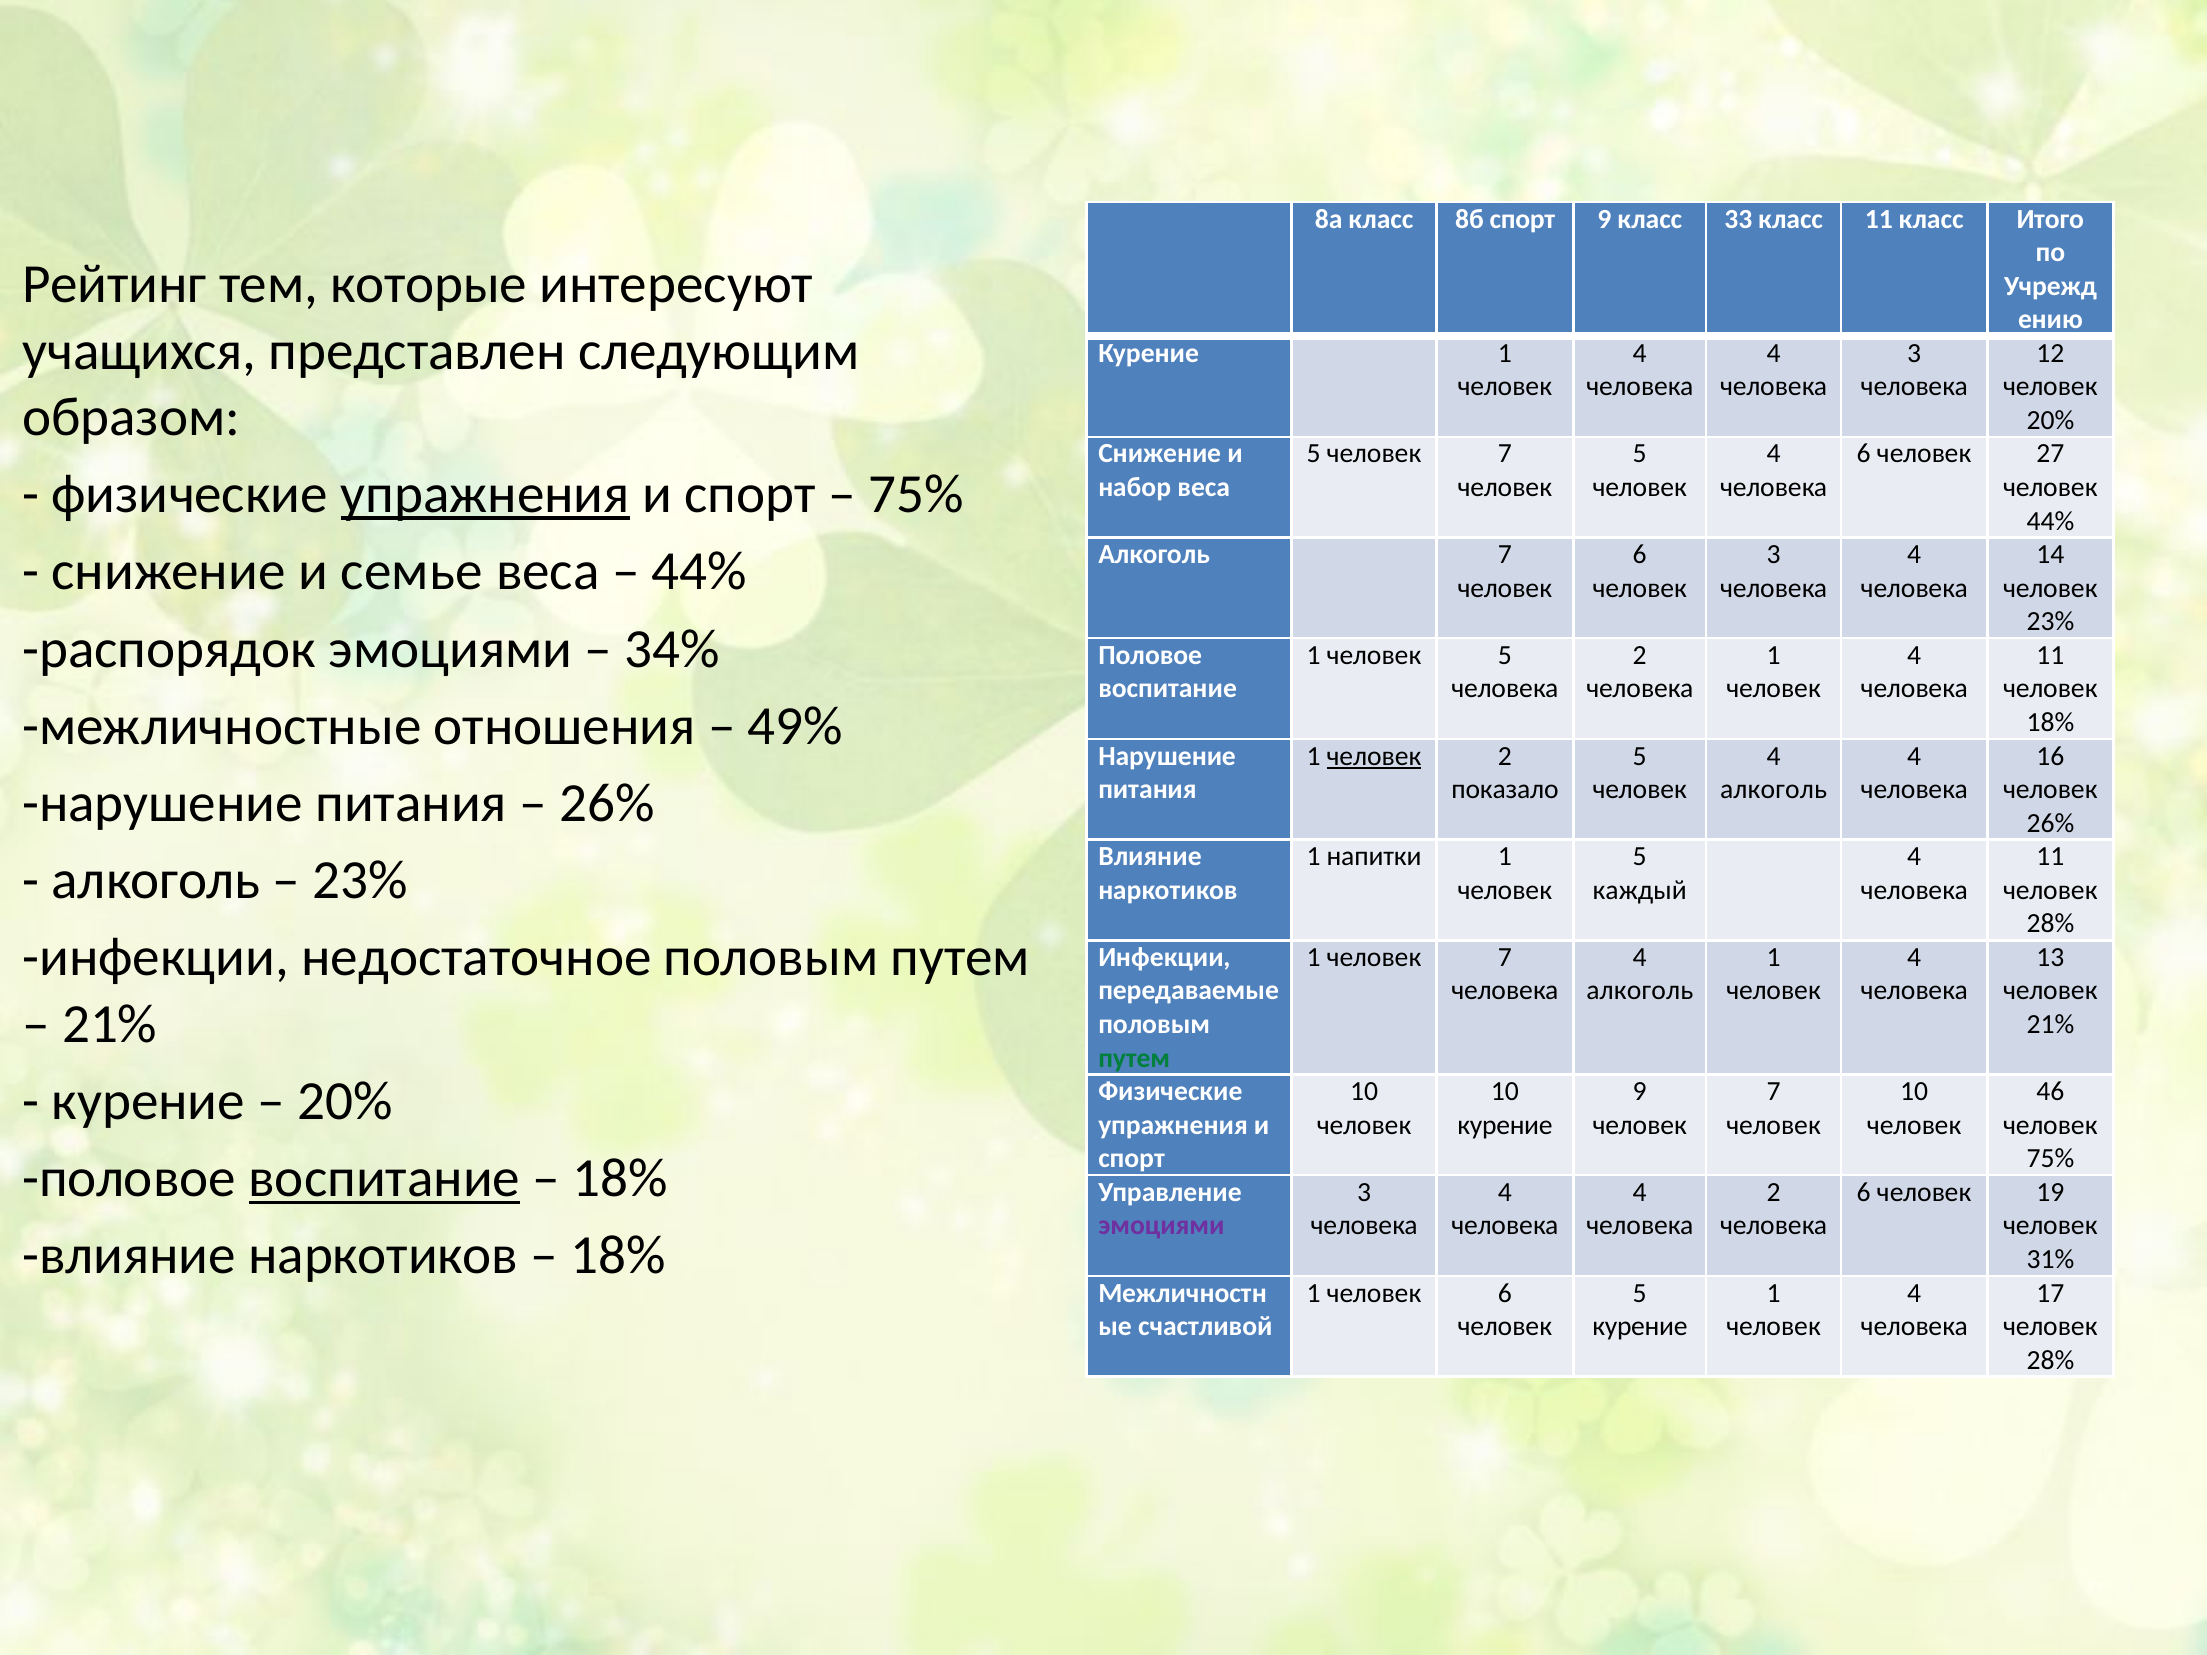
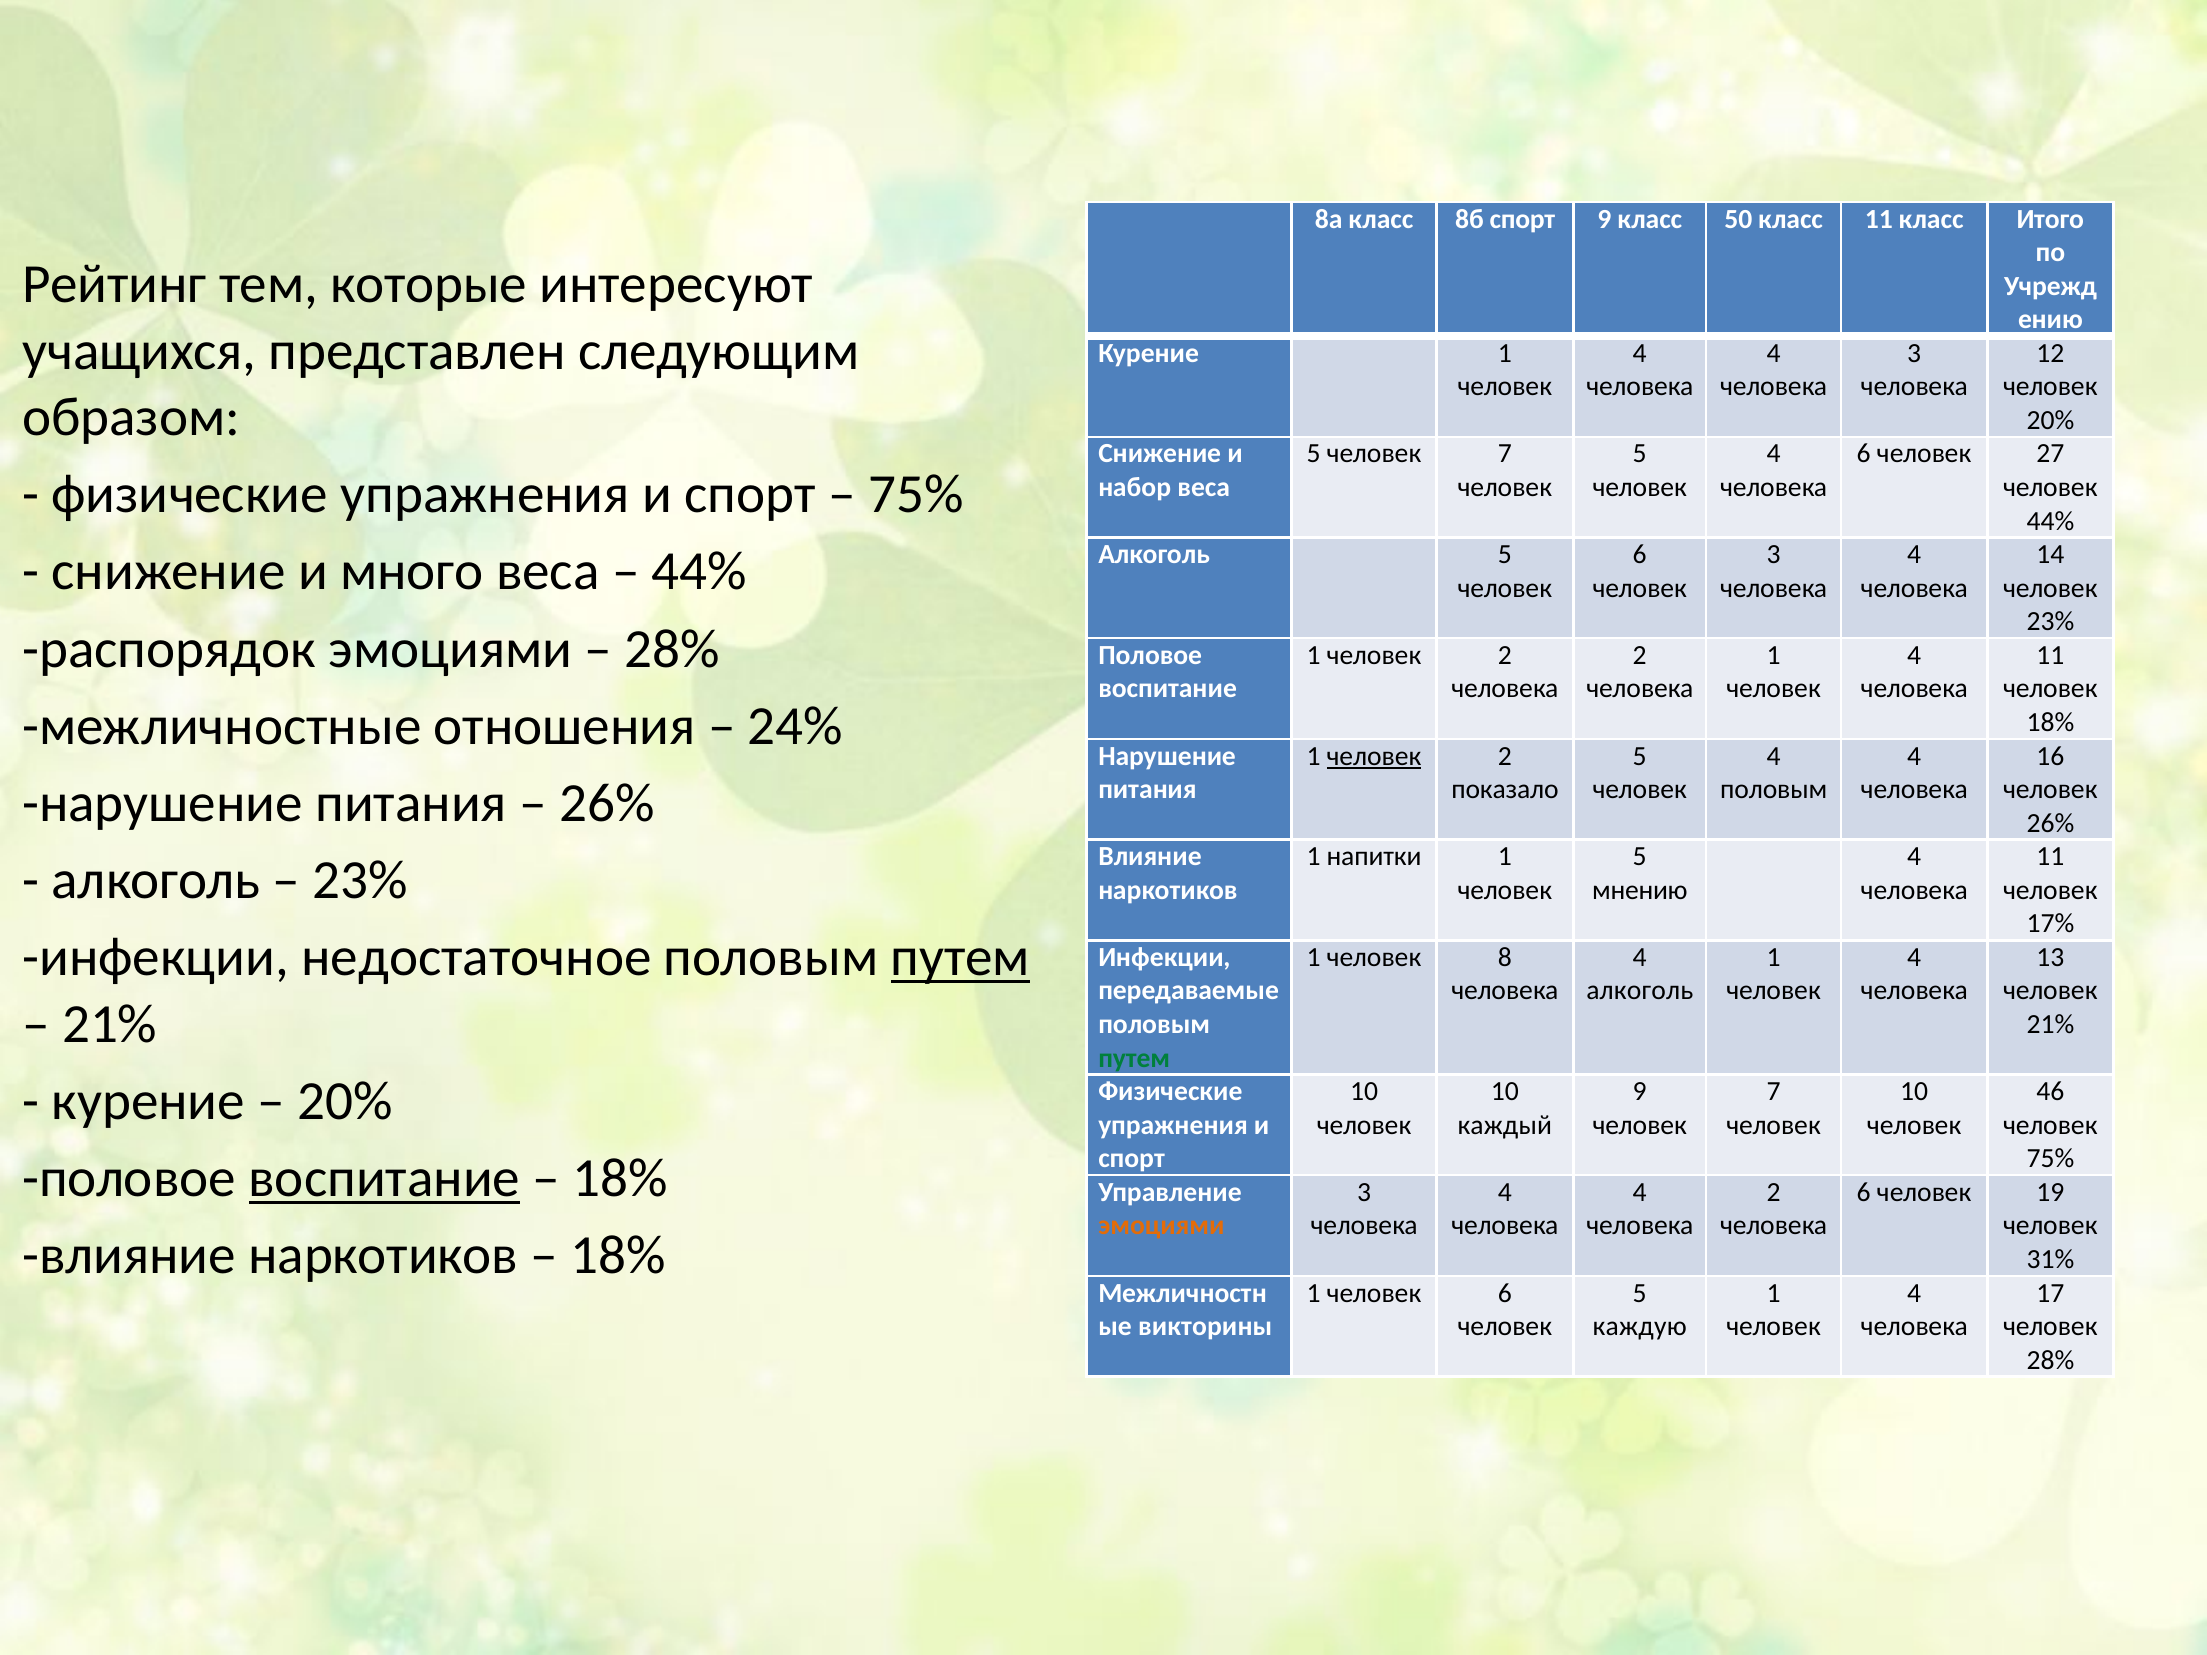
33: 33 -> 50
упражнения at (485, 494) underline: present -> none
Алкоголь 7: 7 -> 5
семье: семье -> много
34% at (672, 649): 34% -> 28%
5 at (1505, 655): 5 -> 2
49%: 49% -> 24%
алкоголь at (1774, 790): алкоголь -> половым
каждый: каждый -> мнению
28% at (2050, 924): 28% -> 17%
путем at (960, 958) underline: none -> present
1 человек 7: 7 -> 8
курение at (1505, 1125): курение -> каждый
эмоциями at (1161, 1226) colour: purple -> orange
счастливой: счастливой -> викторины
курение at (1640, 1327): курение -> каждую
